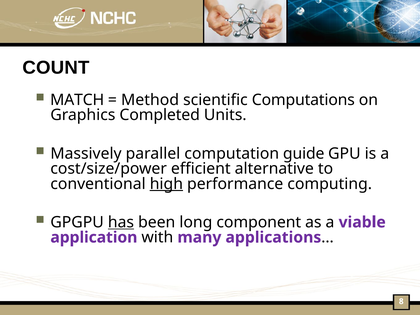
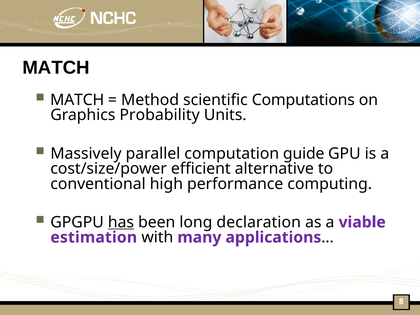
COUNT at (56, 68): COUNT -> MATCH
Completed: Completed -> Probability
high underline: present -> none
component: component -> declaration
application: application -> estimation
